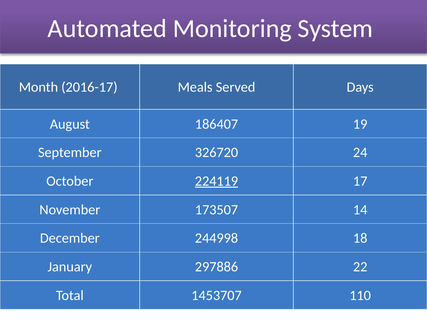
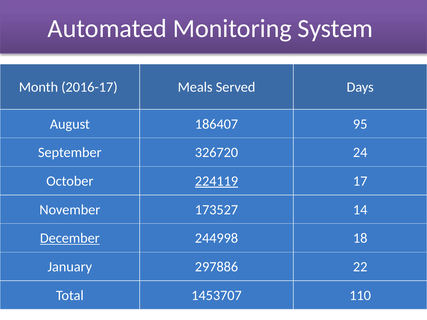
19: 19 -> 95
173507: 173507 -> 173527
December underline: none -> present
